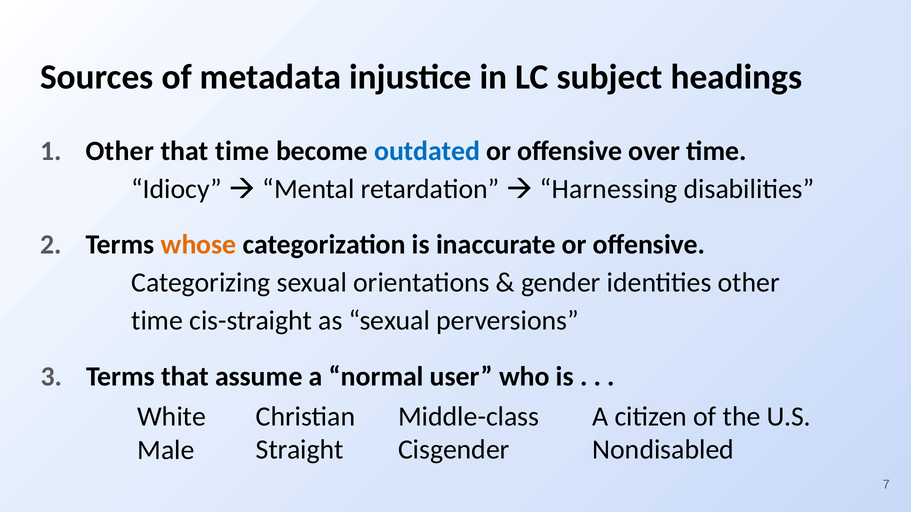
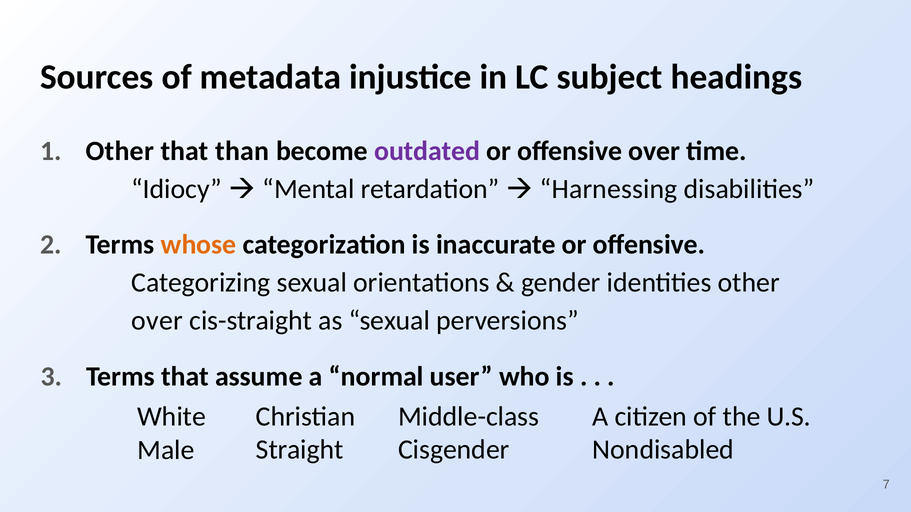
that time: time -> than
outdated colour: blue -> purple
time at (157, 321): time -> over
